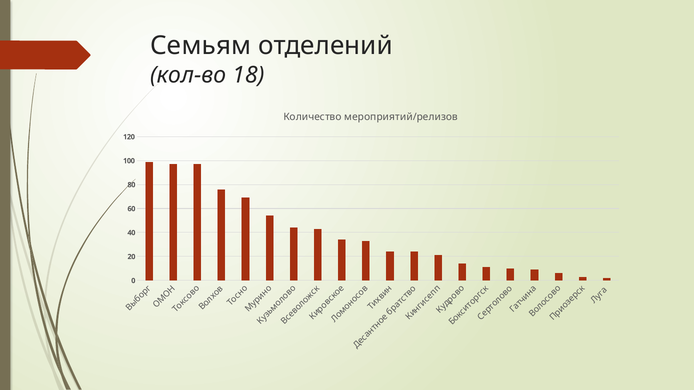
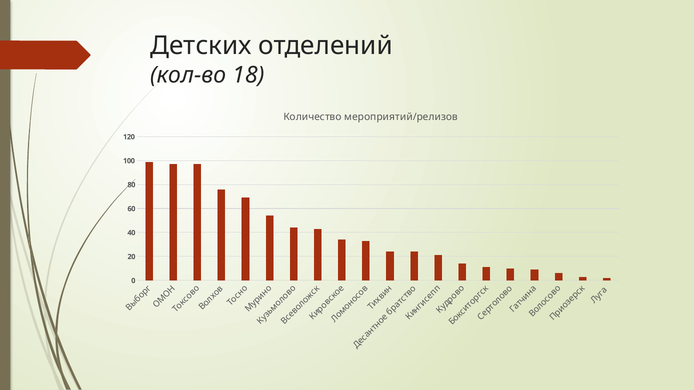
Семьям: Семьям -> Детских
